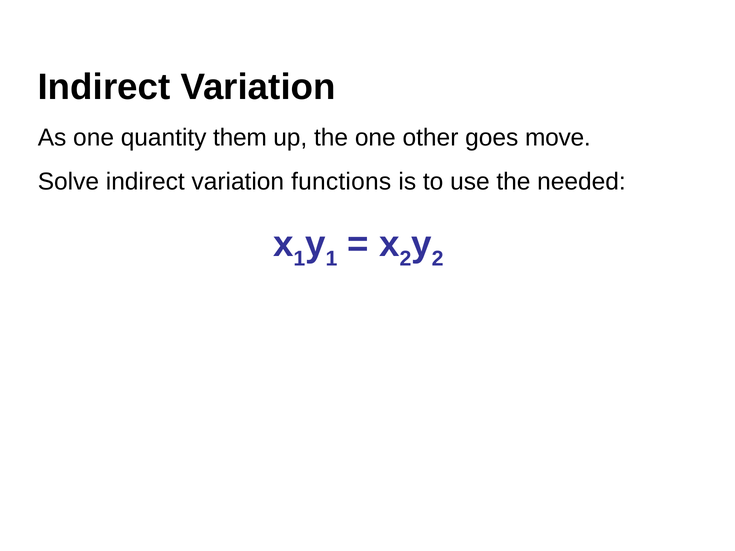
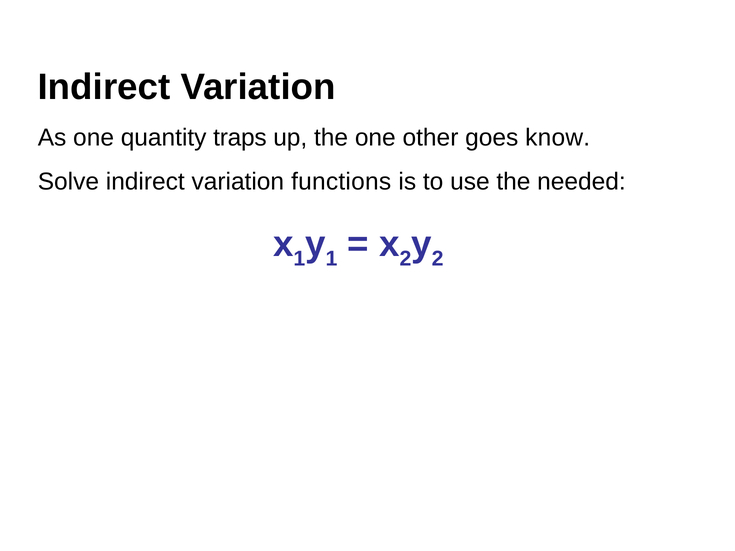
them: them -> traps
move: move -> know
